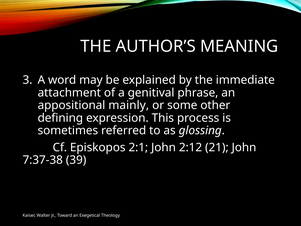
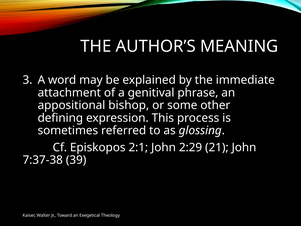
mainly: mainly -> bishop
2:12: 2:12 -> 2:29
